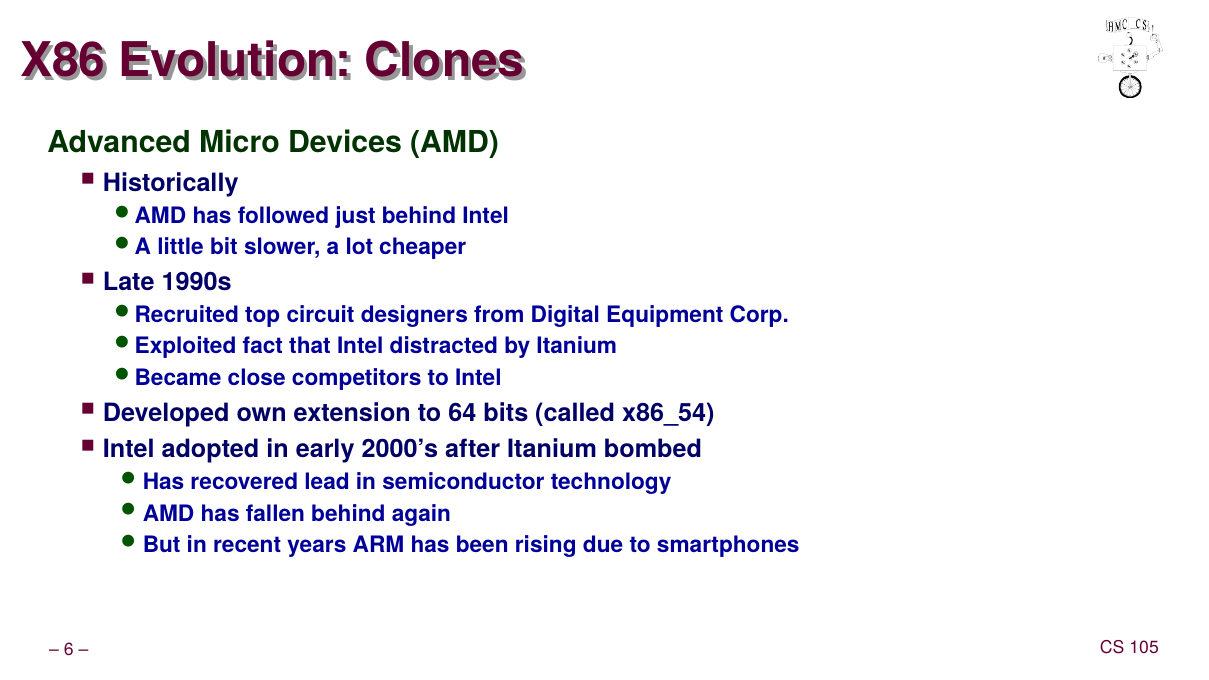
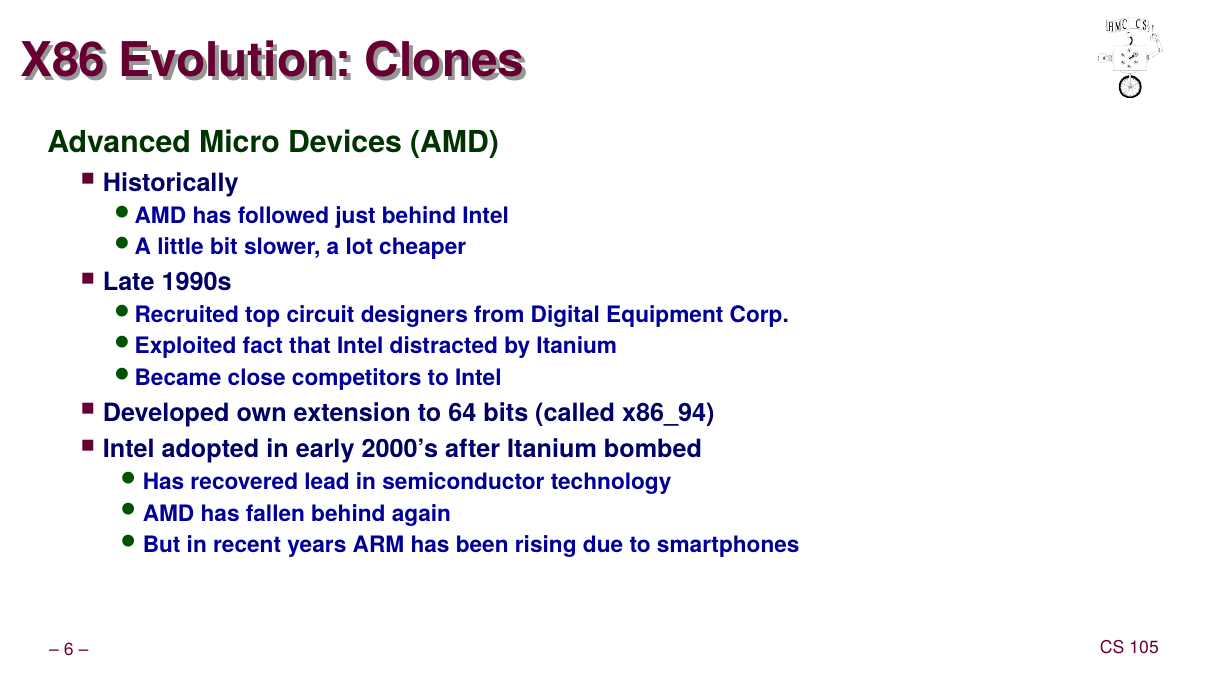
x86_54: x86_54 -> x86_94
